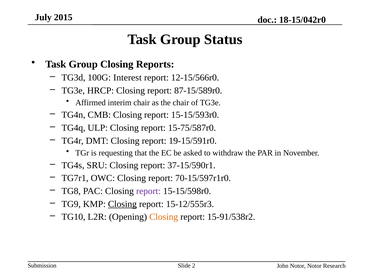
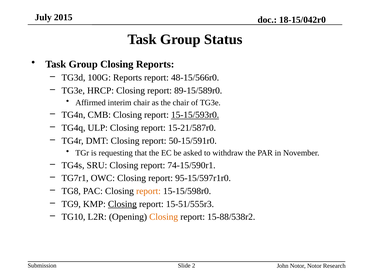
100G Interest: Interest -> Reports
12-15/566r0: 12-15/566r0 -> 48-15/566r0
87-15/589r0: 87-15/589r0 -> 89-15/589r0
15-15/593r0 underline: none -> present
15-75/587r0: 15-75/587r0 -> 15-21/587r0
19-15/591r0: 19-15/591r0 -> 50-15/591r0
37-15/590r1: 37-15/590r1 -> 74-15/590r1
70-15/597r1r0: 70-15/597r1r0 -> 95-15/597r1r0
report at (148, 191) colour: purple -> orange
15-12/555r3: 15-12/555r3 -> 15-51/555r3
15-91/538r2: 15-91/538r2 -> 15-88/538r2
